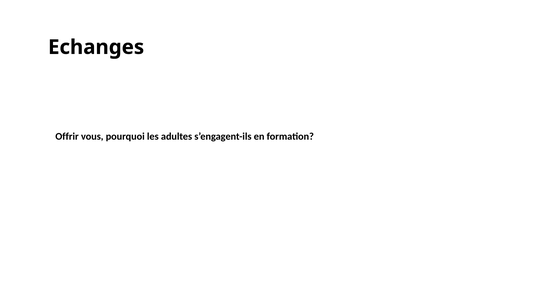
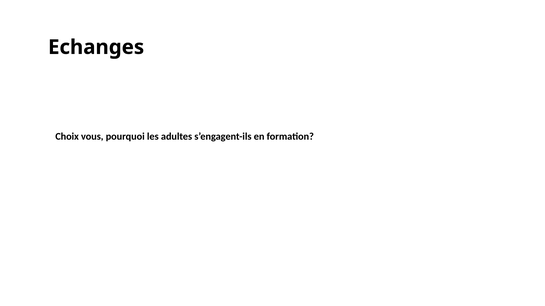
Offrir: Offrir -> Choix
